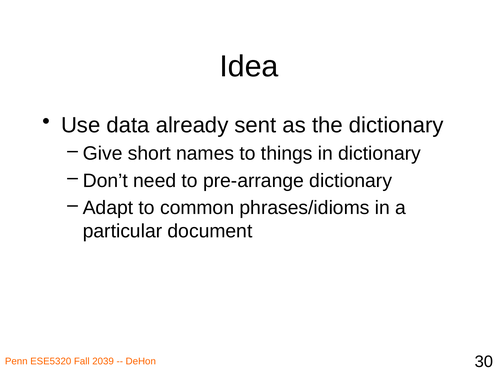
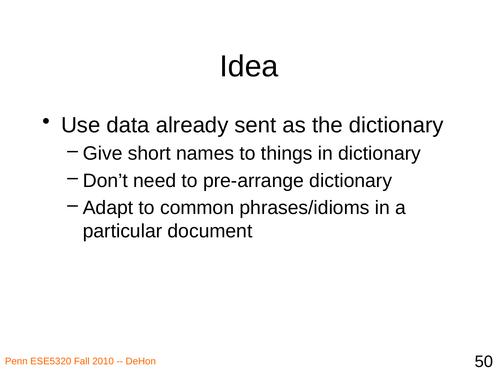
2039: 2039 -> 2010
30: 30 -> 50
